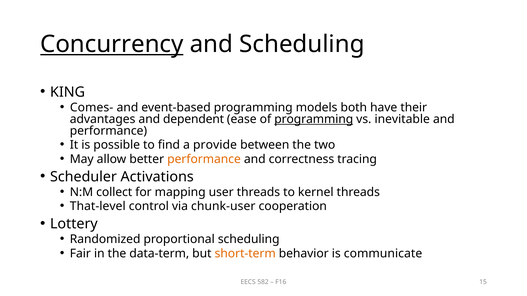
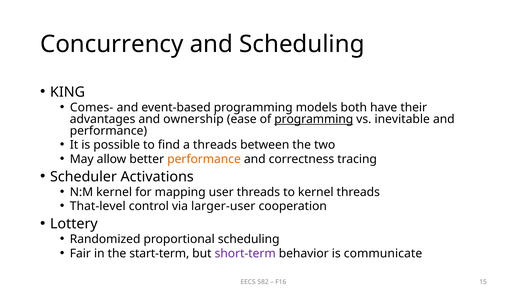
Concurrency underline: present -> none
dependent: dependent -> ownership
a provide: provide -> threads
N:M collect: collect -> kernel
chunk-user: chunk-user -> larger-user
data-term: data-term -> start-term
short-term colour: orange -> purple
